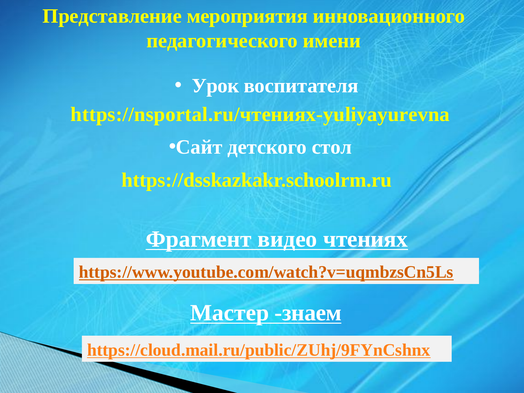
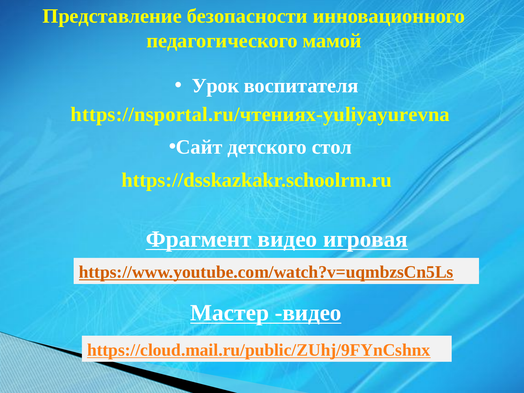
мероприятия: мероприятия -> безопасности
имени: имени -> мамой
чтениях: чтениях -> игровая
Мастер знаем: знаем -> видео
